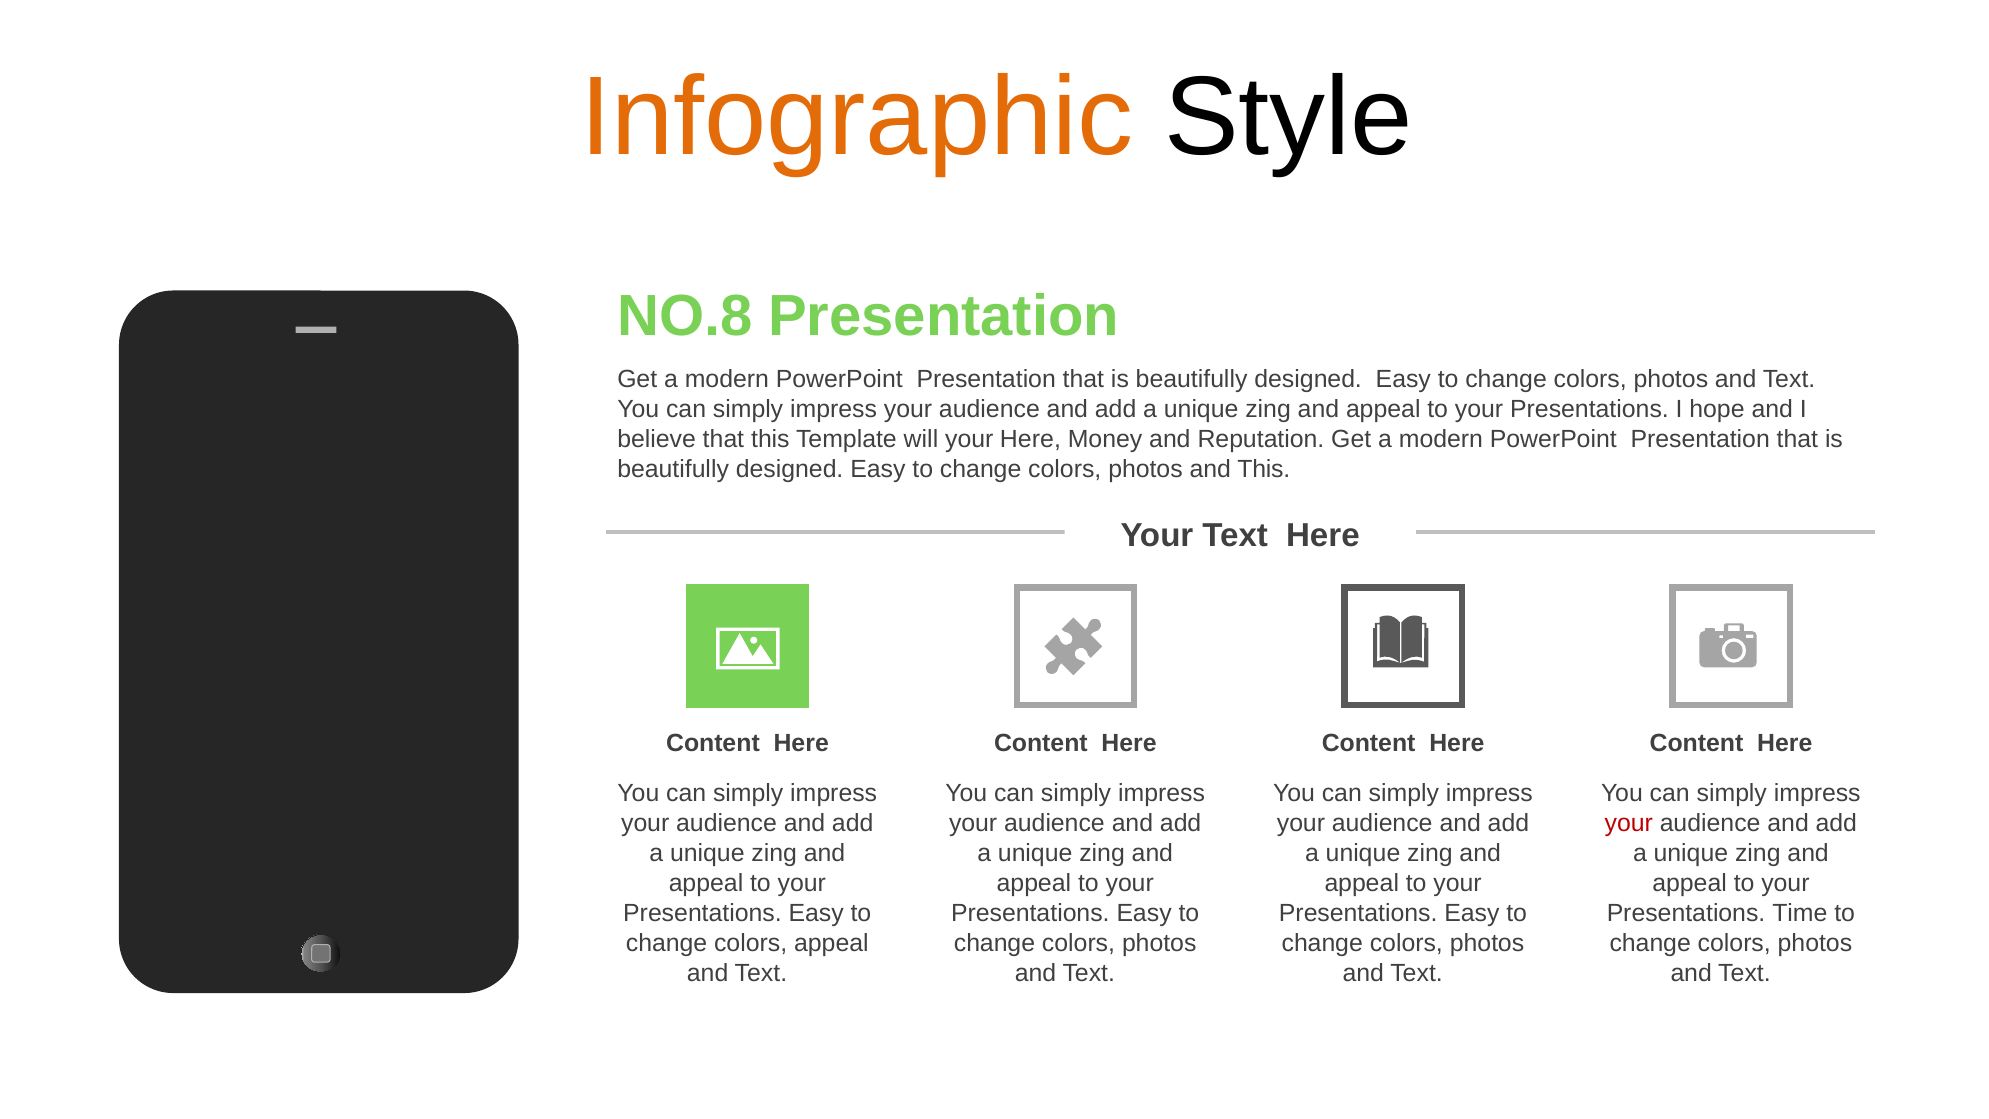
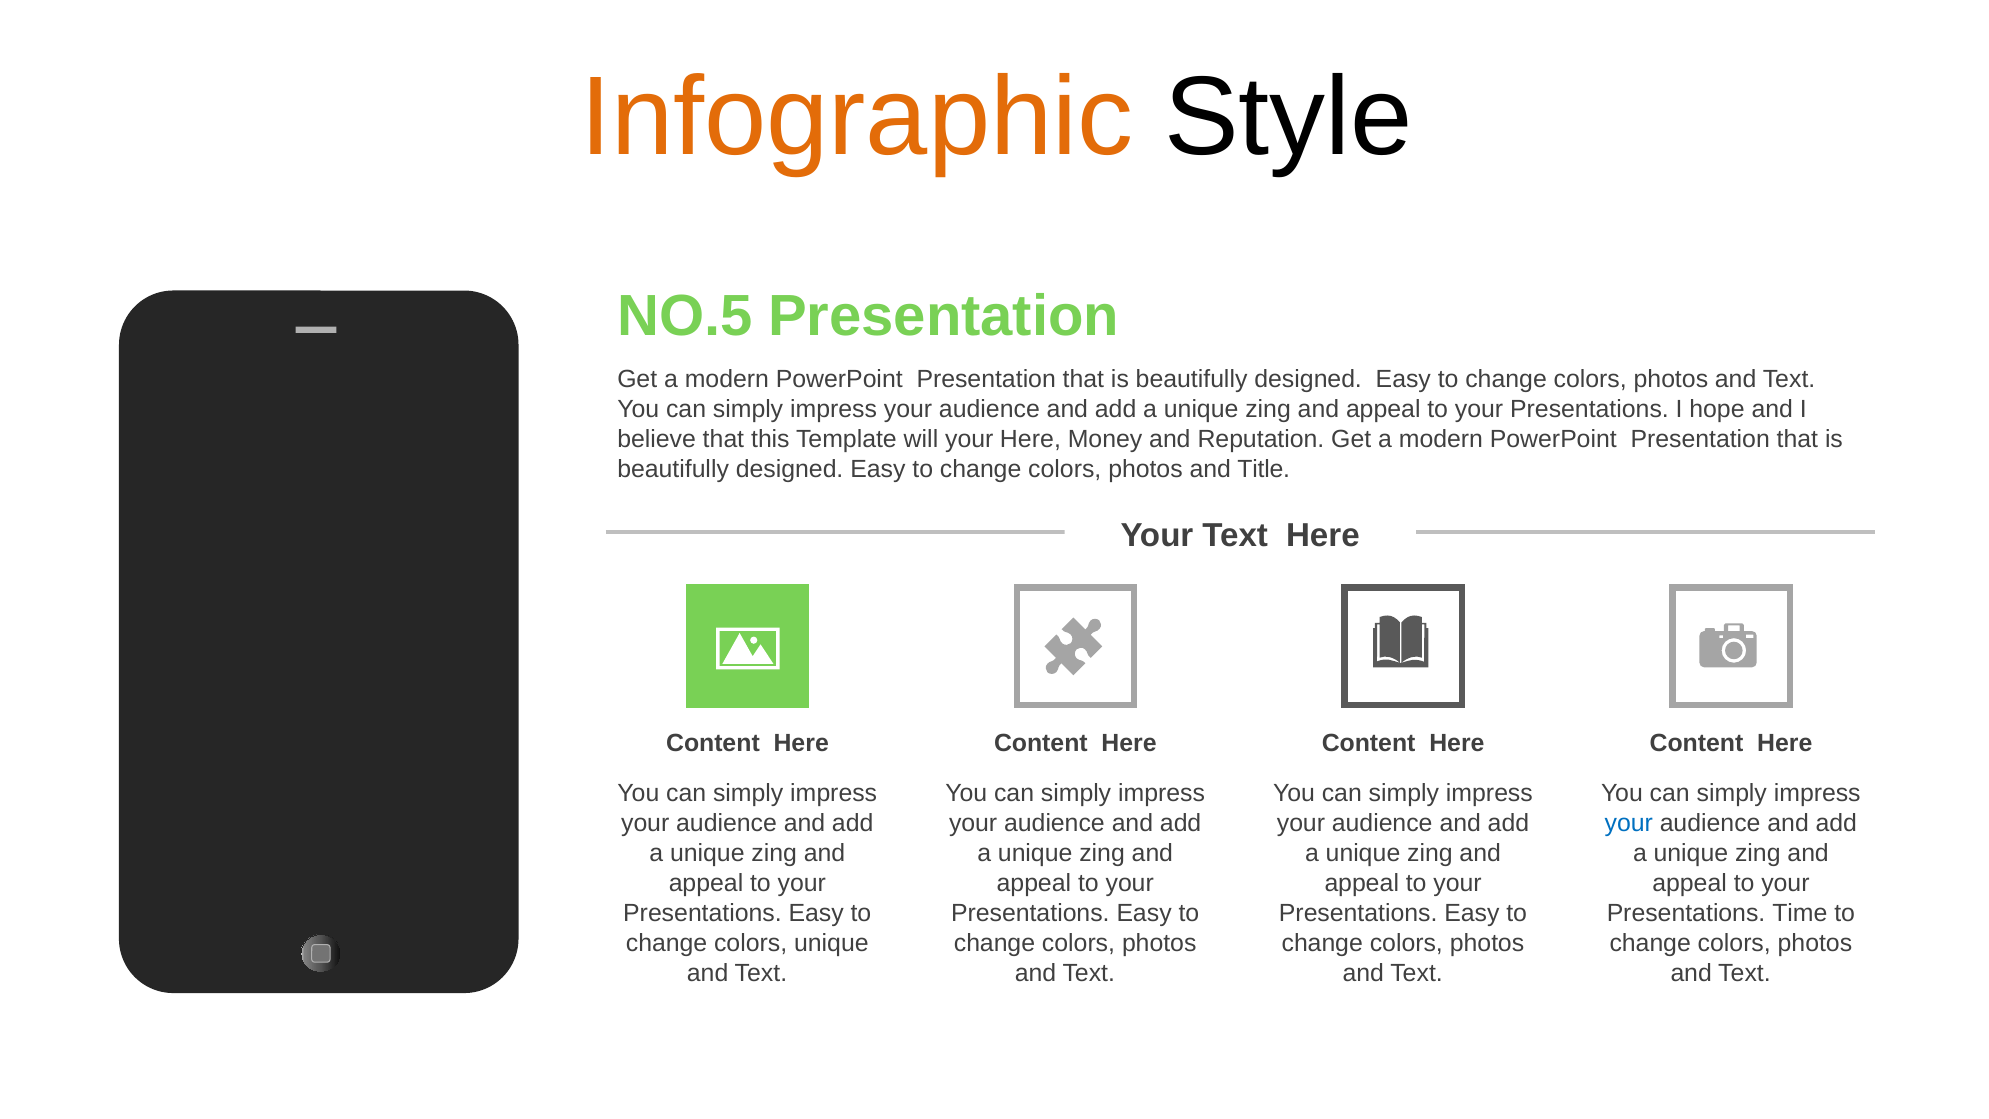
NO.8: NO.8 -> NO.5
and This: This -> Title
your at (1629, 823) colour: red -> blue
colors appeal: appeal -> unique
